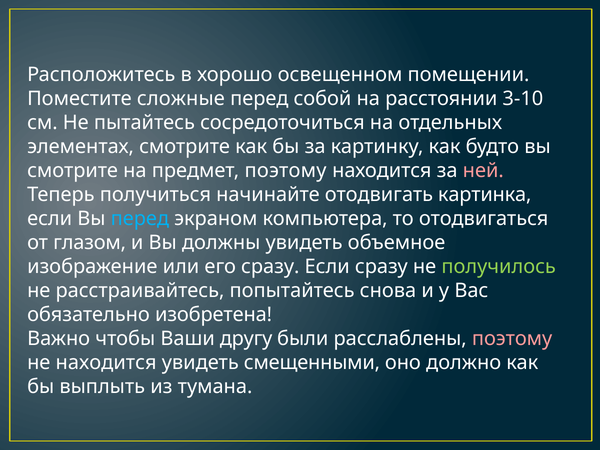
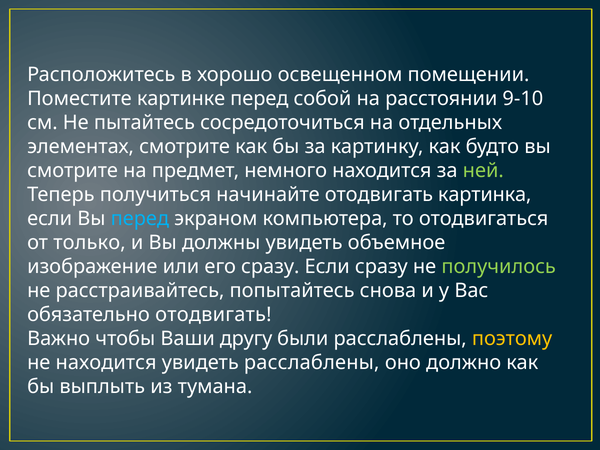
сложные: сложные -> картинке
3-10: 3-10 -> 9-10
предмет поэтому: поэтому -> немного
ней colour: pink -> light green
глазом: глазом -> только
обязательно изобретена: изобретена -> отодвигать
поэтому at (512, 339) colour: pink -> yellow
увидеть смещенными: смещенными -> расслаблены
